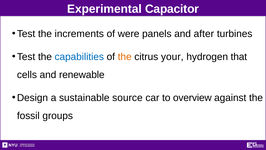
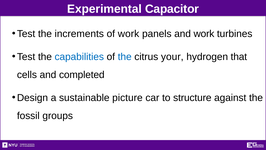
of were: were -> work
and after: after -> work
the at (125, 57) colour: orange -> blue
renewable: renewable -> completed
source: source -> picture
overview: overview -> structure
